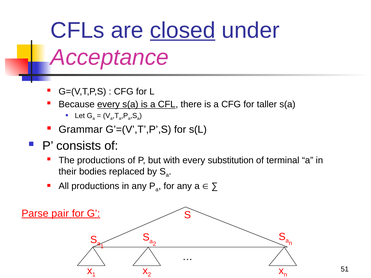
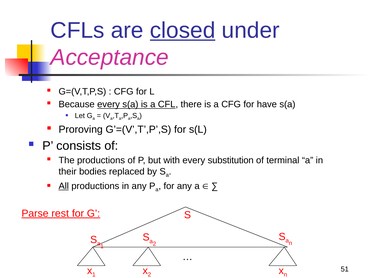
taller: taller -> have
Grammar: Grammar -> Proroving
All underline: none -> present
pair: pair -> rest
